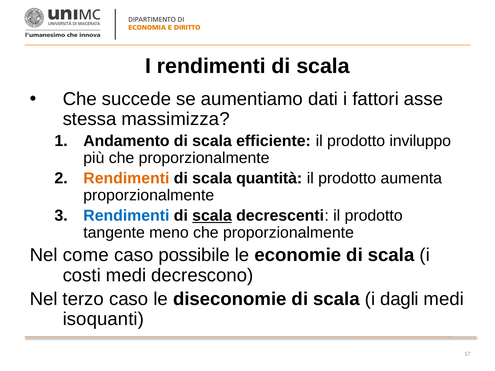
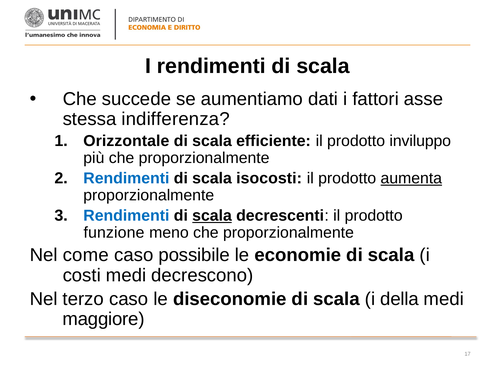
massimizza: massimizza -> indifferenza
Andamento: Andamento -> Orizzontale
Rendimenti at (126, 178) colour: orange -> blue
quantità: quantità -> isocosti
aumenta underline: none -> present
tangente: tangente -> funzione
dagli: dagli -> della
isoquanti: isoquanti -> maggiore
